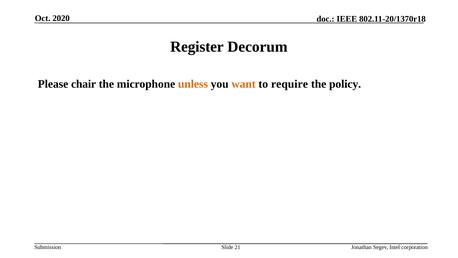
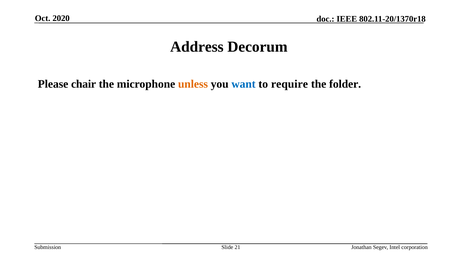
Register: Register -> Address
want colour: orange -> blue
policy: policy -> folder
